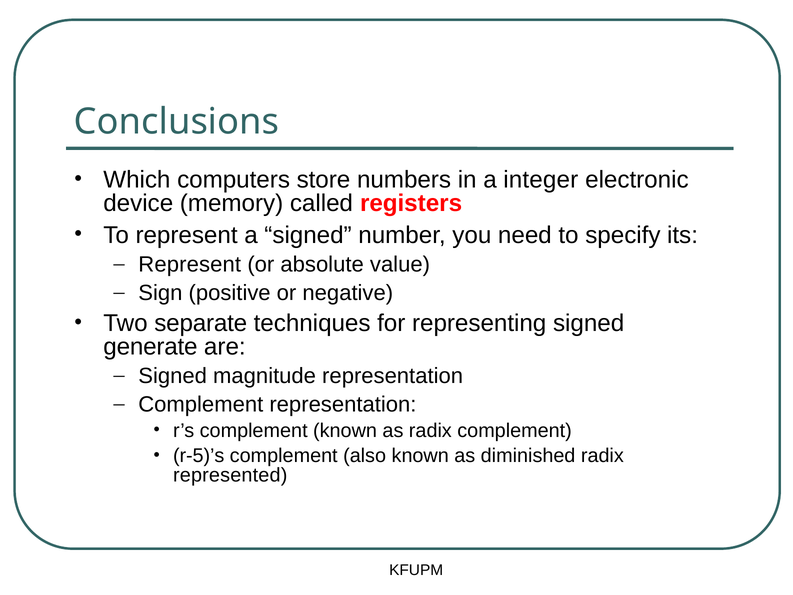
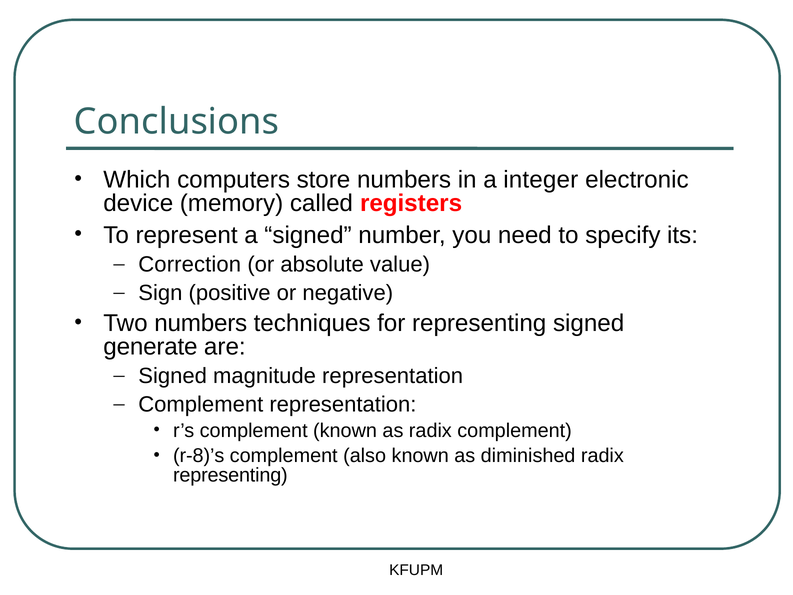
Represent at (190, 264): Represent -> Correction
Two separate: separate -> numbers
r-5)’s: r-5)’s -> r-8)’s
represented at (230, 475): represented -> representing
